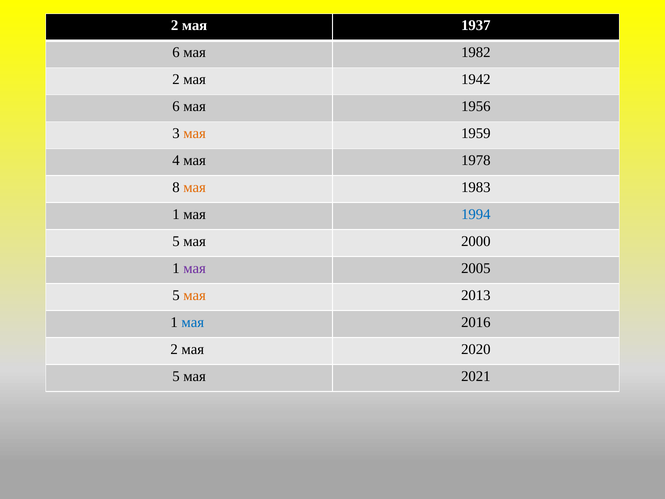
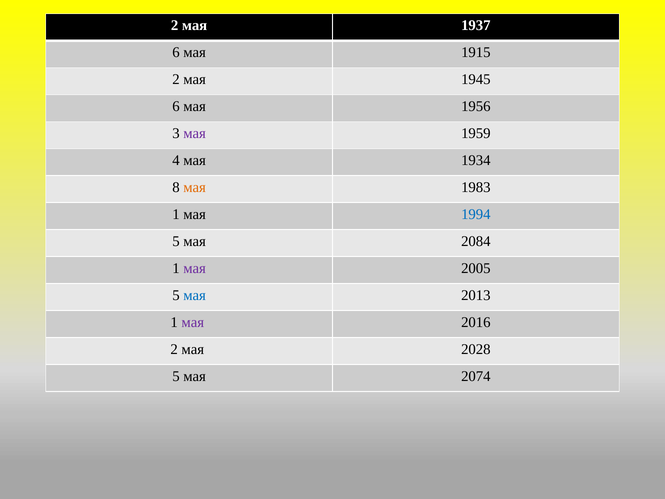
1982: 1982 -> 1915
1942: 1942 -> 1945
мая at (195, 133) colour: orange -> purple
1978: 1978 -> 1934
2000: 2000 -> 2084
мая at (195, 295) colour: orange -> blue
мая at (193, 322) colour: blue -> purple
2020: 2020 -> 2028
2021: 2021 -> 2074
